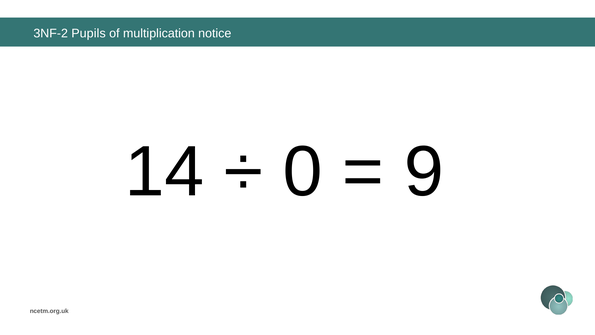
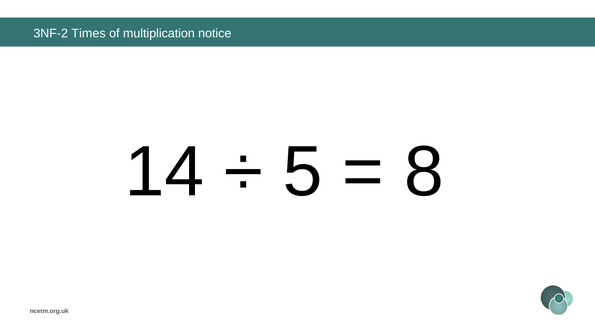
Pupils: Pupils -> Times
0: 0 -> 5
9: 9 -> 8
